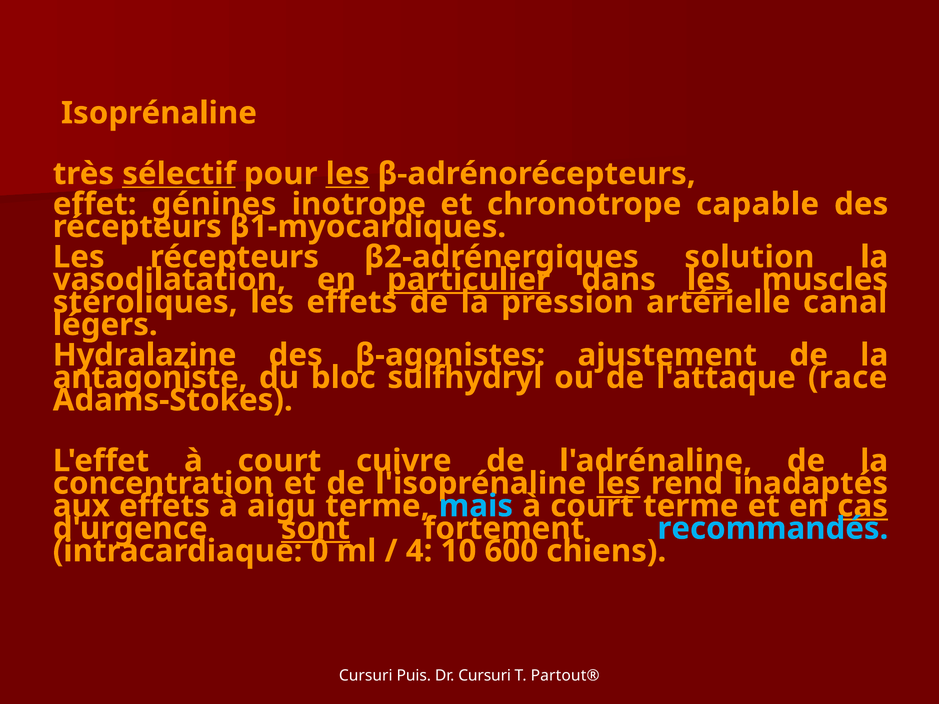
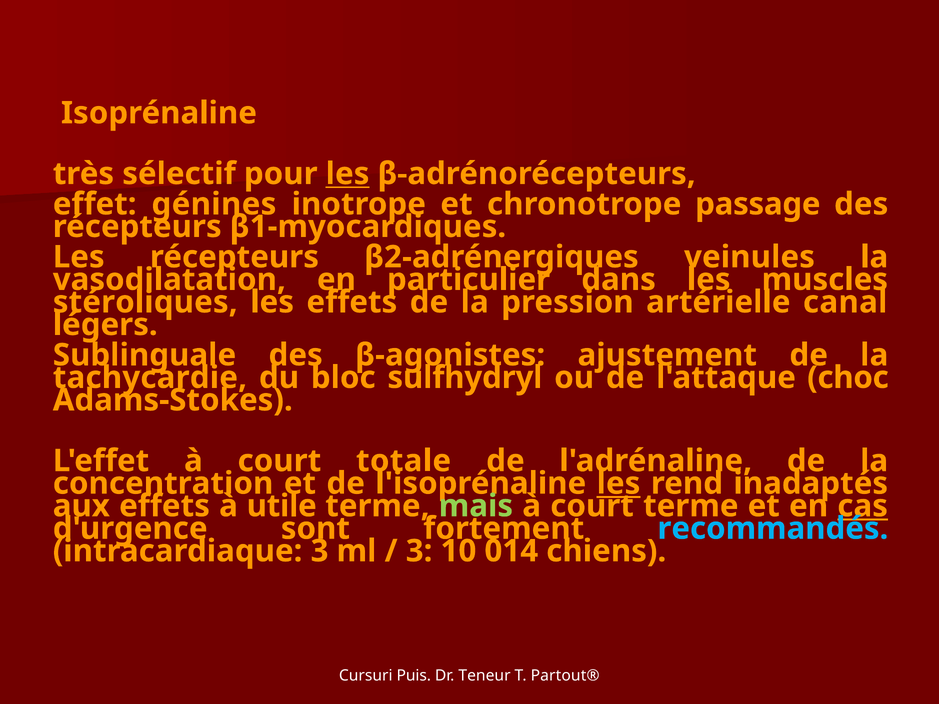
sélectif underline: present -> none
capable: capable -> passage
solution: solution -> veinules
particulier underline: present -> none
les at (709, 280) underline: present -> none
Hydralazine: Hydralazine -> Sublinguale
antagoniste: antagoniste -> tachycardie
race: race -> choc
cuivre: cuivre -> totale
aigu: aigu -> utile
mais colour: light blue -> light green
sont underline: present -> none
intracardiaque 0: 0 -> 3
4 at (419, 551): 4 -> 3
600: 600 -> 014
Dr Cursuri: Cursuri -> Teneur
